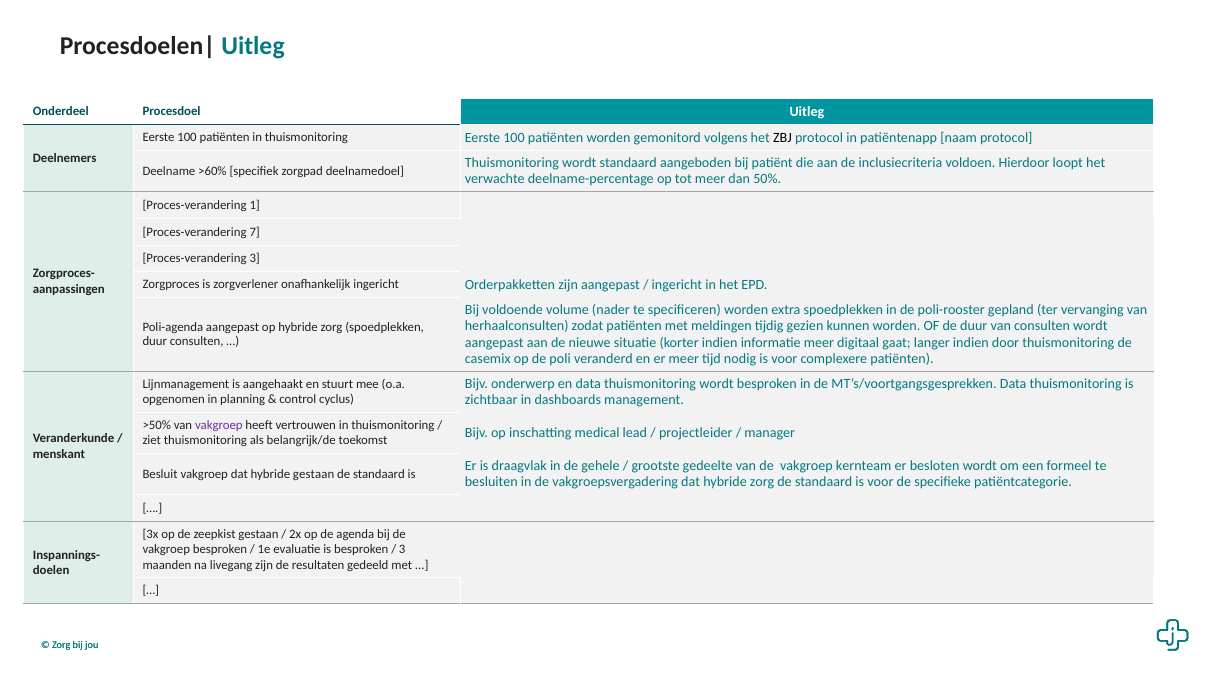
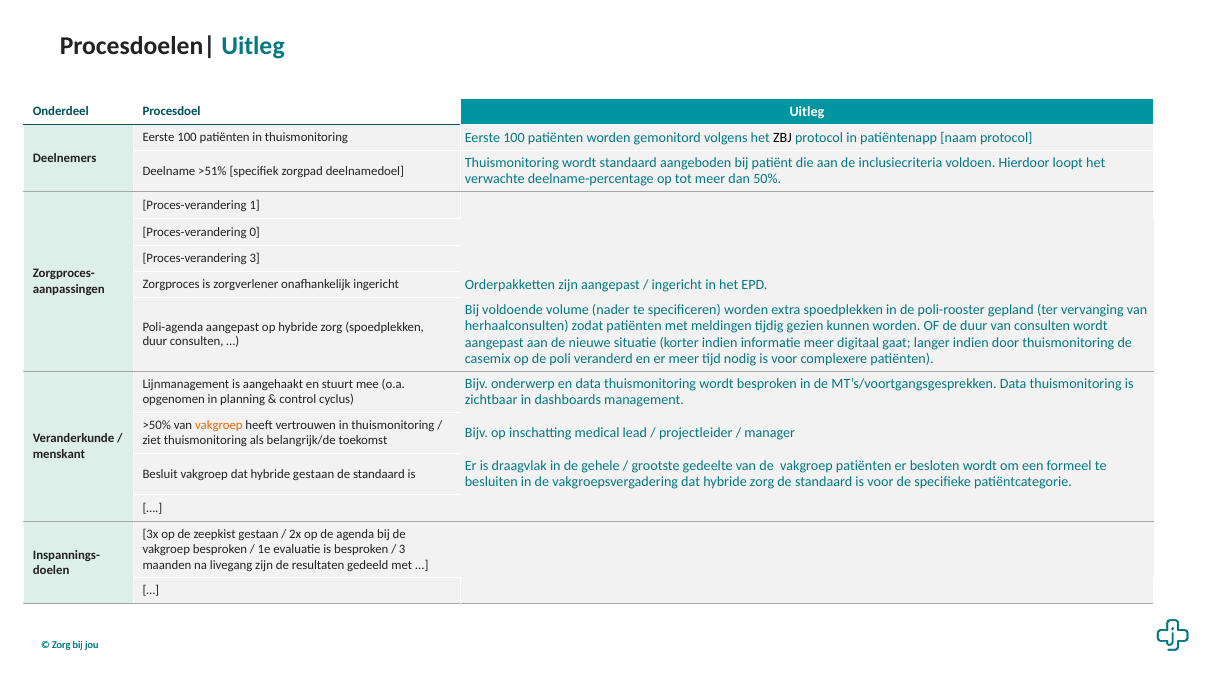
>60%: >60% -> >51%
7: 7 -> 0
vakgroep at (219, 425) colour: purple -> orange
vakgroep kernteam: kernteam -> patiënten
